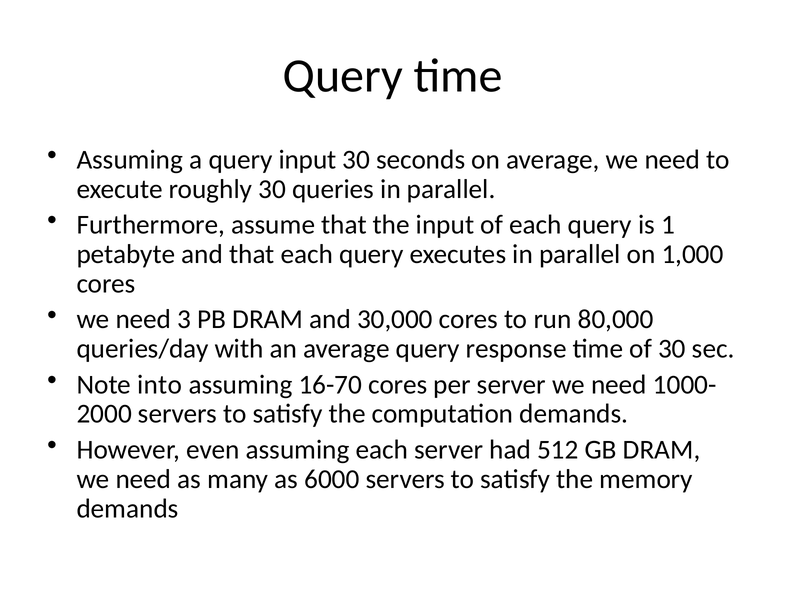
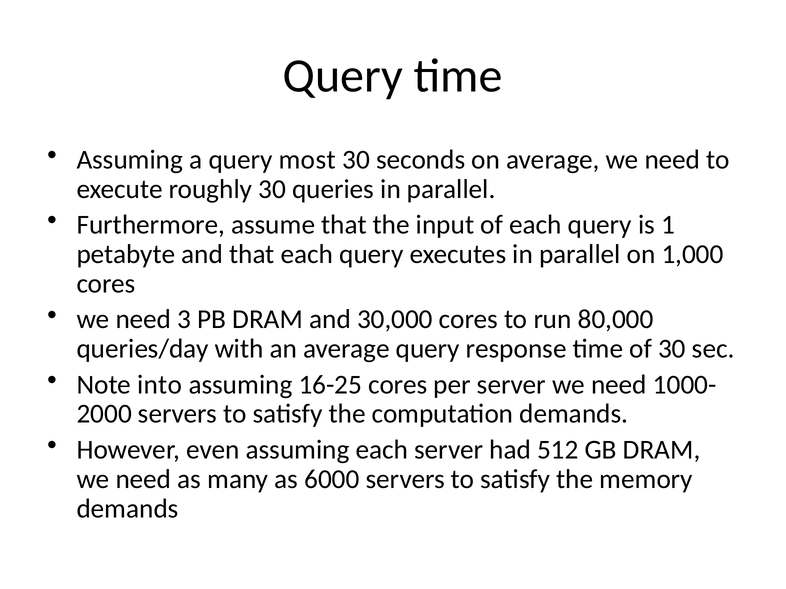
query input: input -> most
16-70: 16-70 -> 16-25
